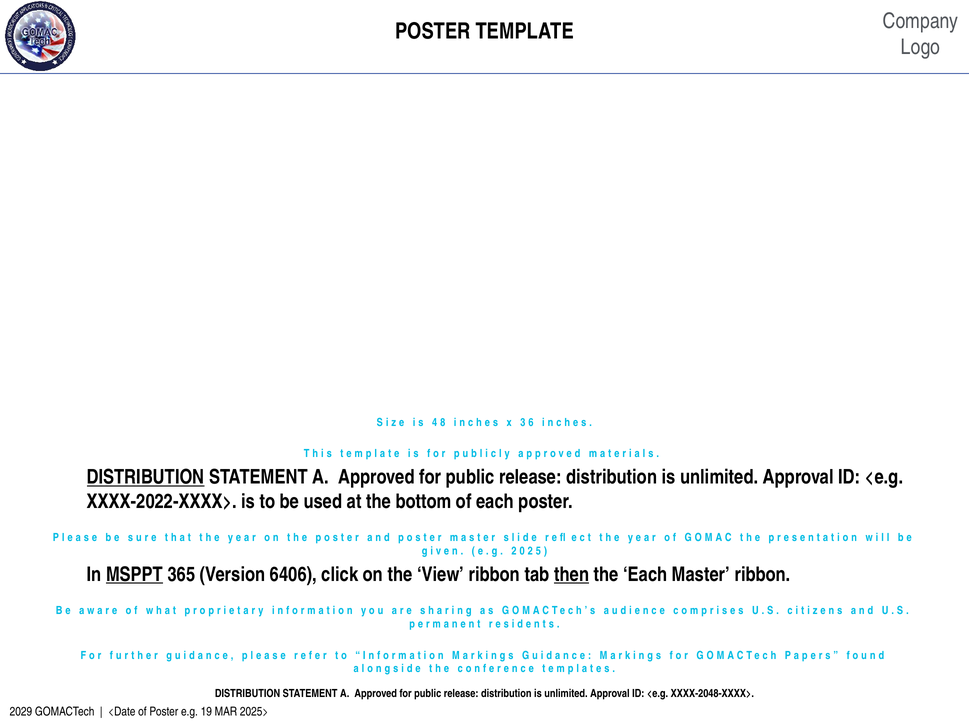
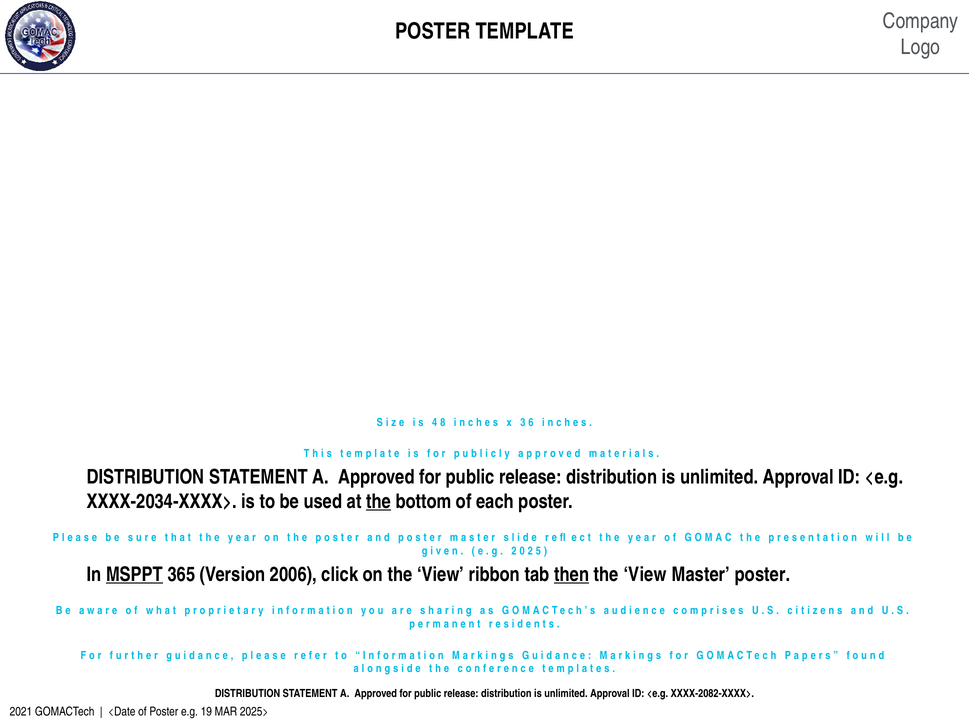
DISTRIBUTION at (146, 478) underline: present -> none
XXXX-2022-XXXX>: XXXX-2022-XXXX> -> XXXX-2034-XXXX>
the at (379, 502) underline: none -> present
6406: 6406 -> 2006
Each at (645, 575): Each -> View
Master ribbon: ribbon -> poster
XXXX-2048-XXXX>: XXXX-2048-XXXX> -> XXXX-2082-XXXX>
2029: 2029 -> 2021
